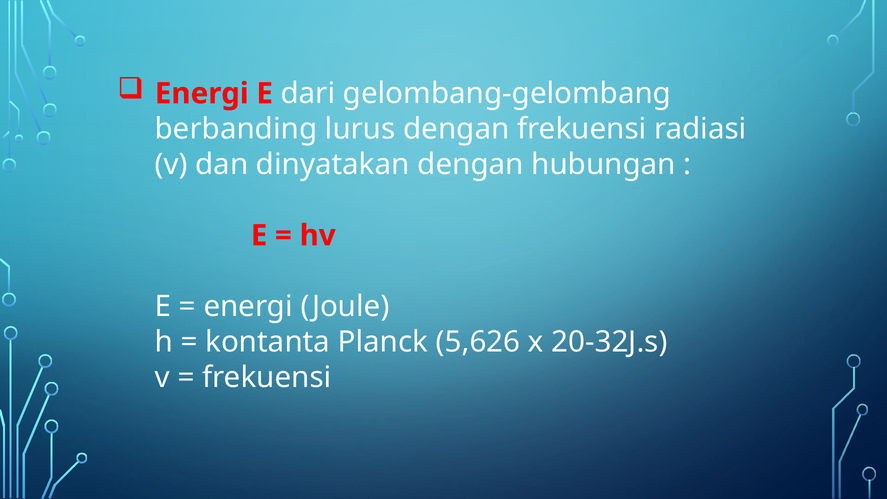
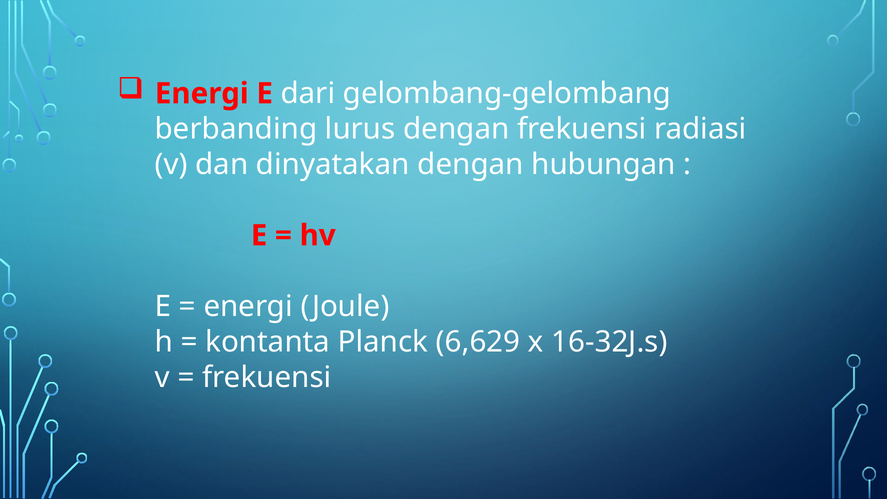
5,626: 5,626 -> 6,629
20-32J.s: 20-32J.s -> 16-32J.s
